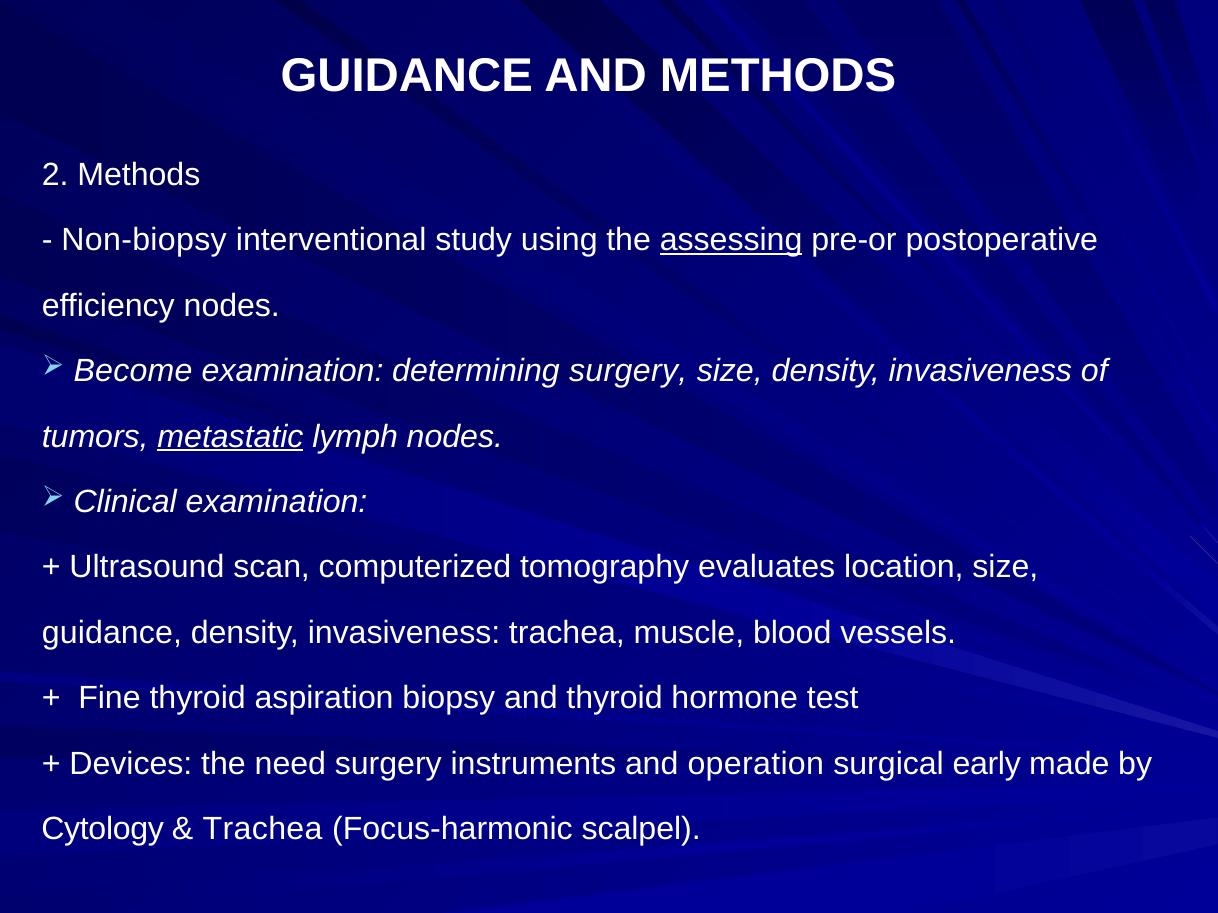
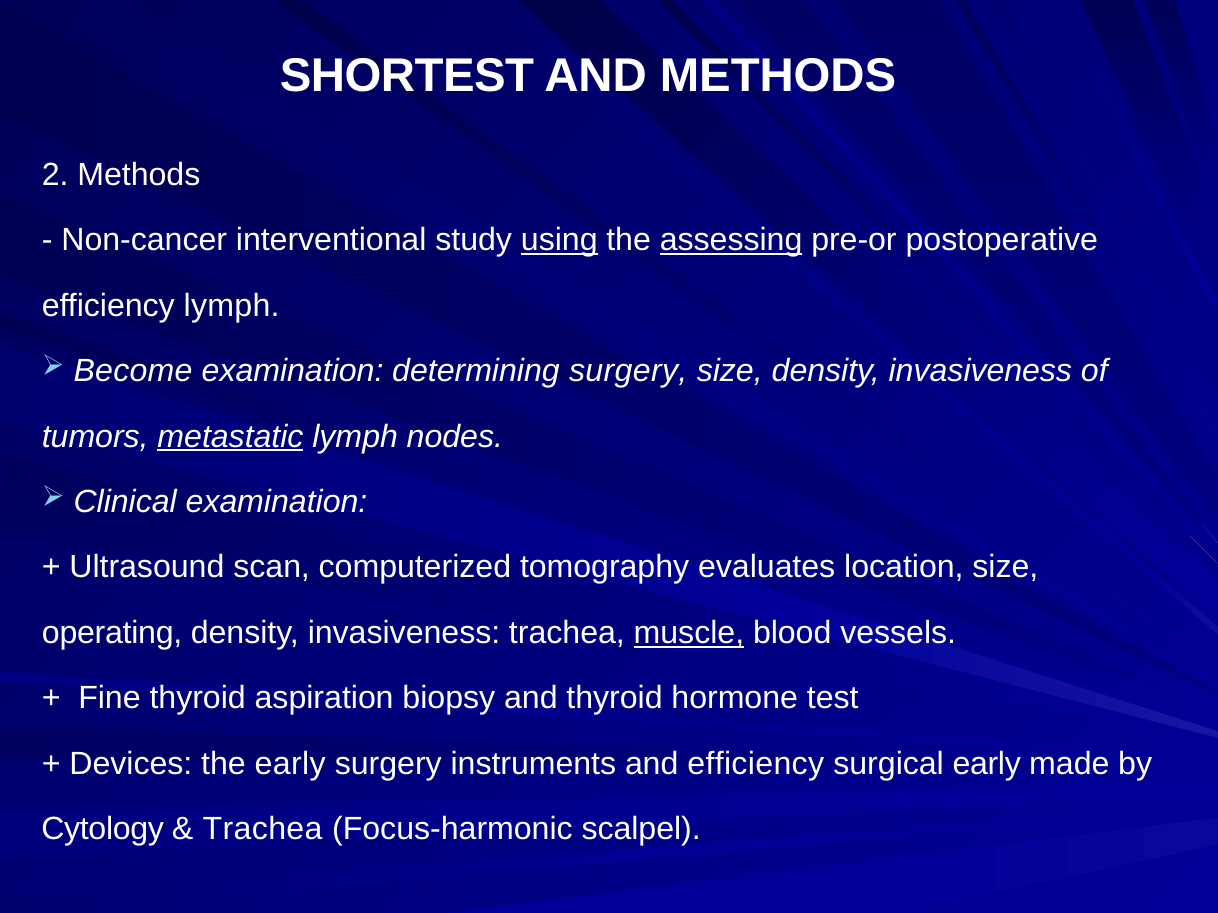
GUIDANCE at (407, 76): GUIDANCE -> SHORTEST
Non-biopsy: Non-biopsy -> Non-cancer
using underline: none -> present
efficiency nodes: nodes -> lymph
guidance at (112, 633): guidance -> operating
muscle underline: none -> present
the need: need -> early
and operation: operation -> efficiency
